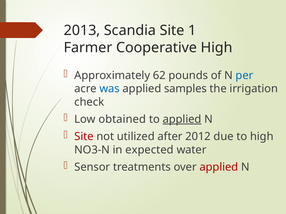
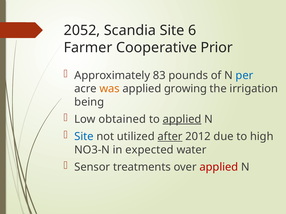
2013: 2013 -> 2052
1: 1 -> 6
Cooperative High: High -> Prior
62: 62 -> 83
was colour: blue -> orange
samples: samples -> growing
check: check -> being
Site at (84, 137) colour: red -> blue
after underline: none -> present
